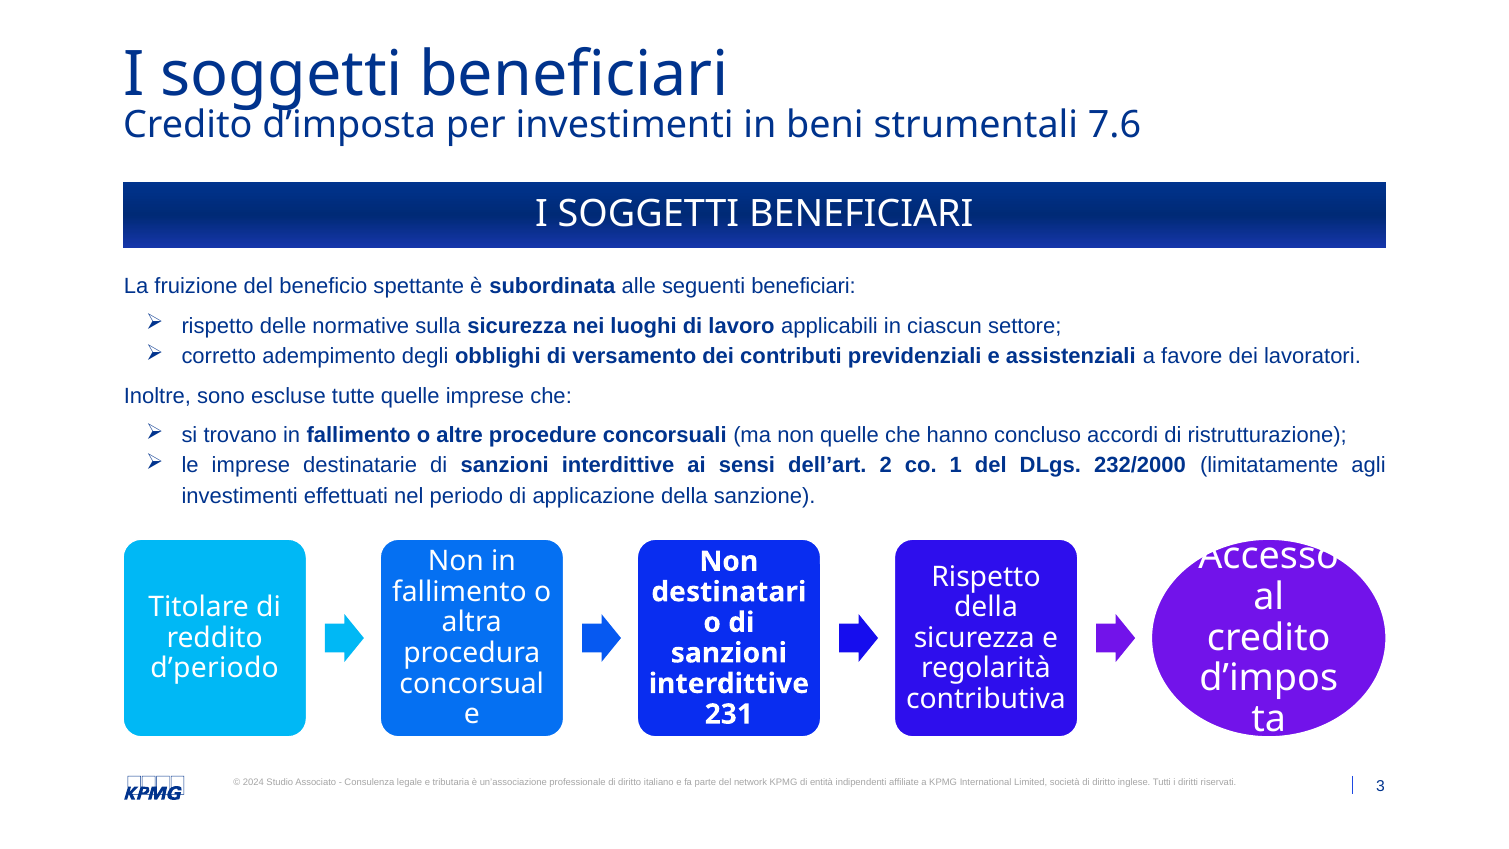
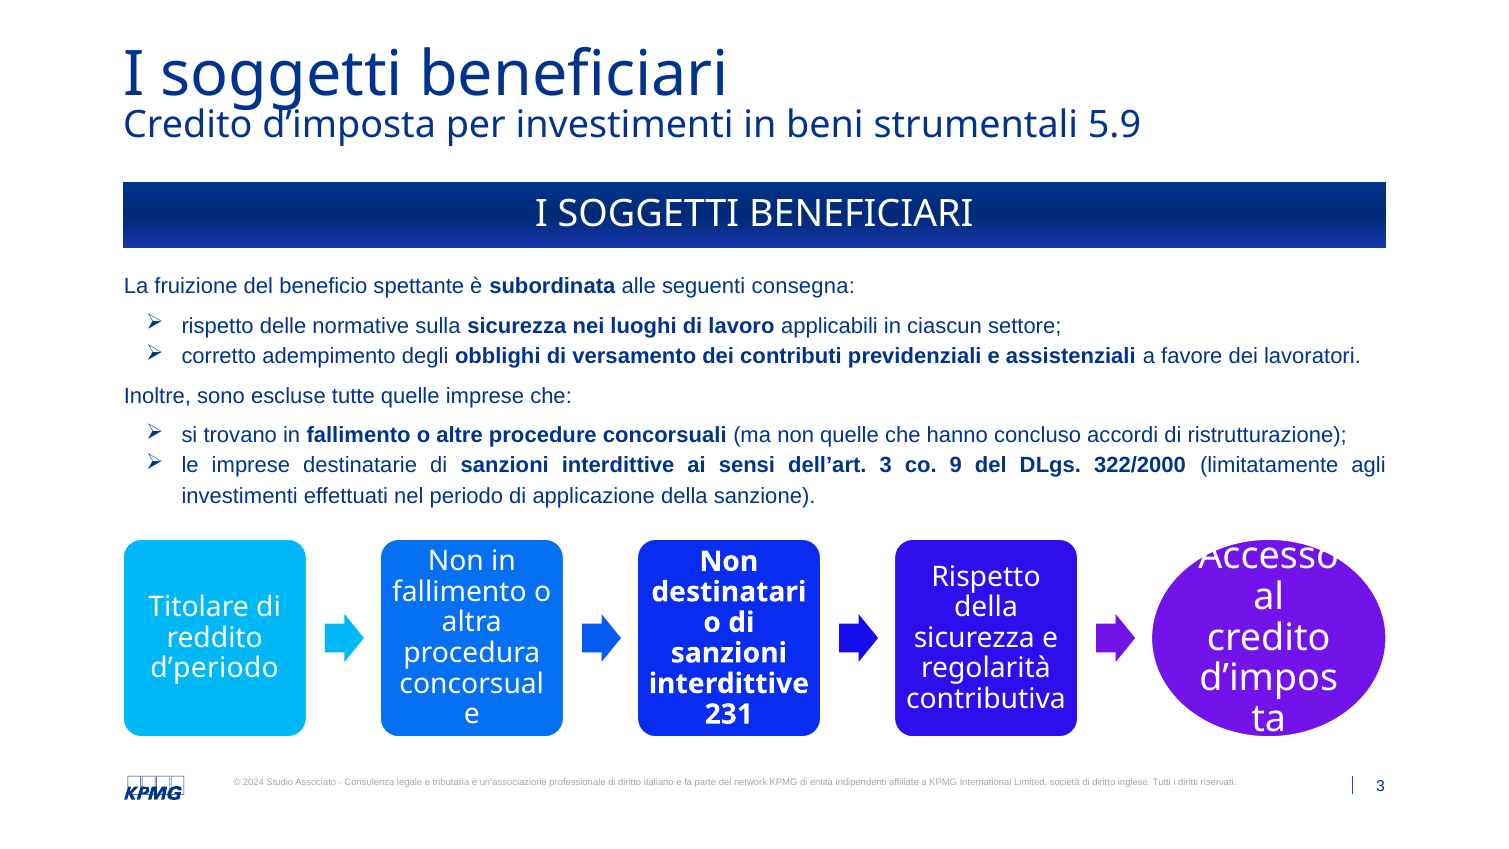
7.6: 7.6 -> 5.9
seguenti beneficiari: beneficiari -> consegna
dell’art 2: 2 -> 3
1: 1 -> 9
232/2000: 232/2000 -> 322/2000
